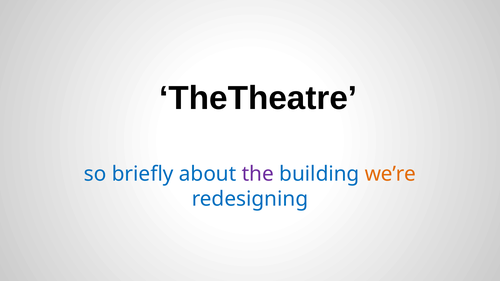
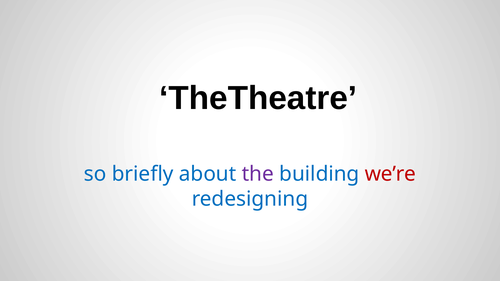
we’re colour: orange -> red
